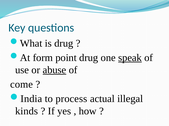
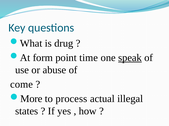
point drug: drug -> time
abuse underline: present -> none
India: India -> More
kinds: kinds -> states
